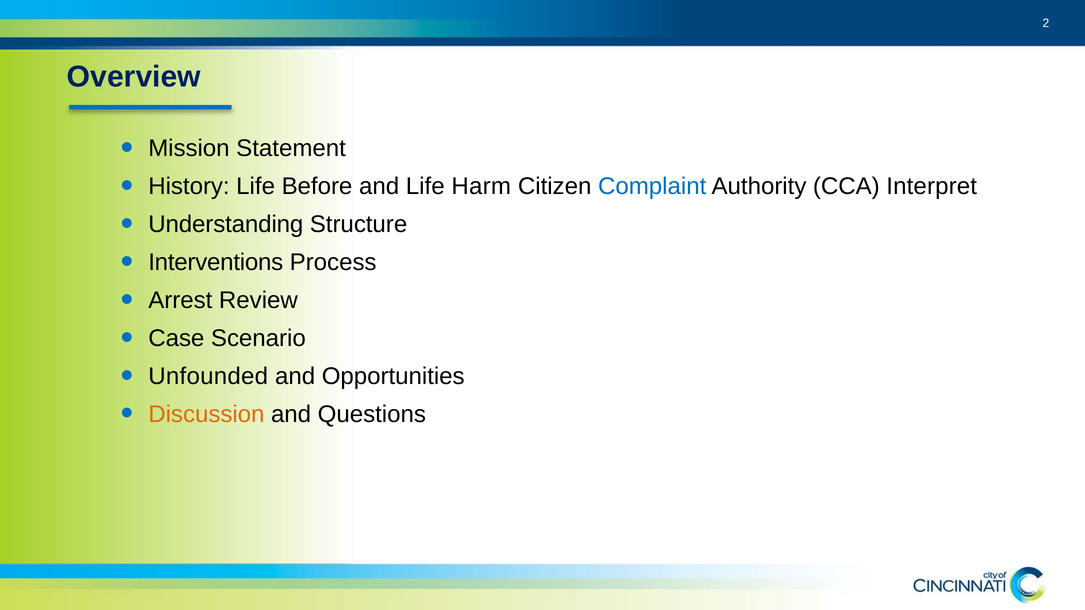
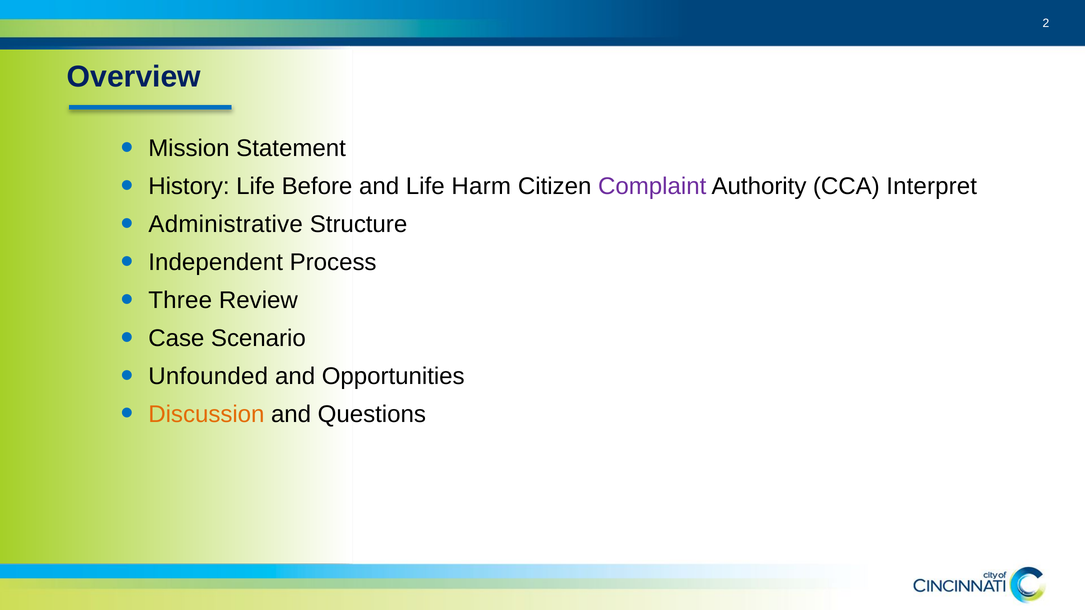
Complaint colour: blue -> purple
Understanding: Understanding -> Administrative
Interventions: Interventions -> Independent
Arrest: Arrest -> Three
